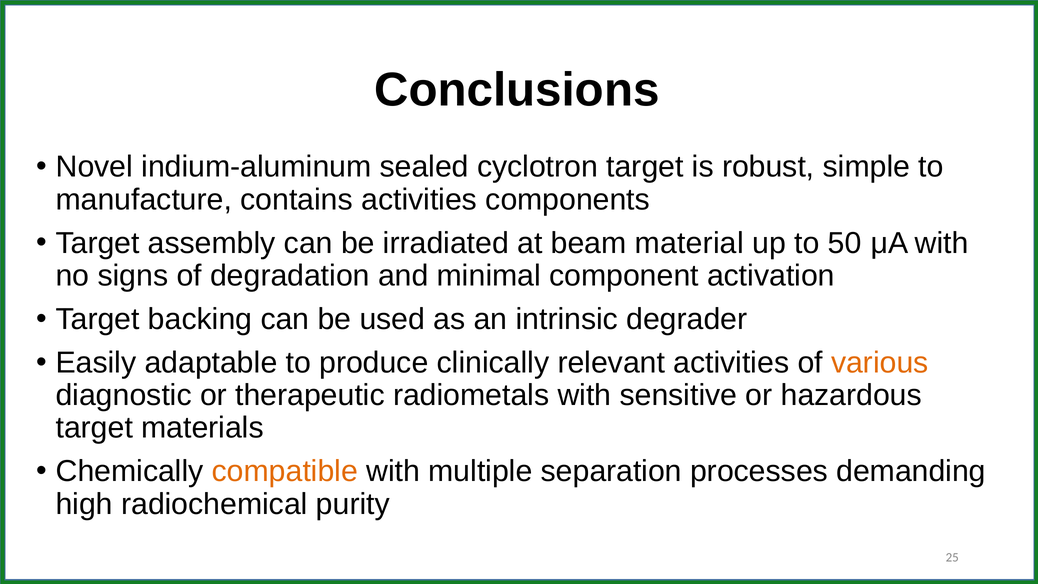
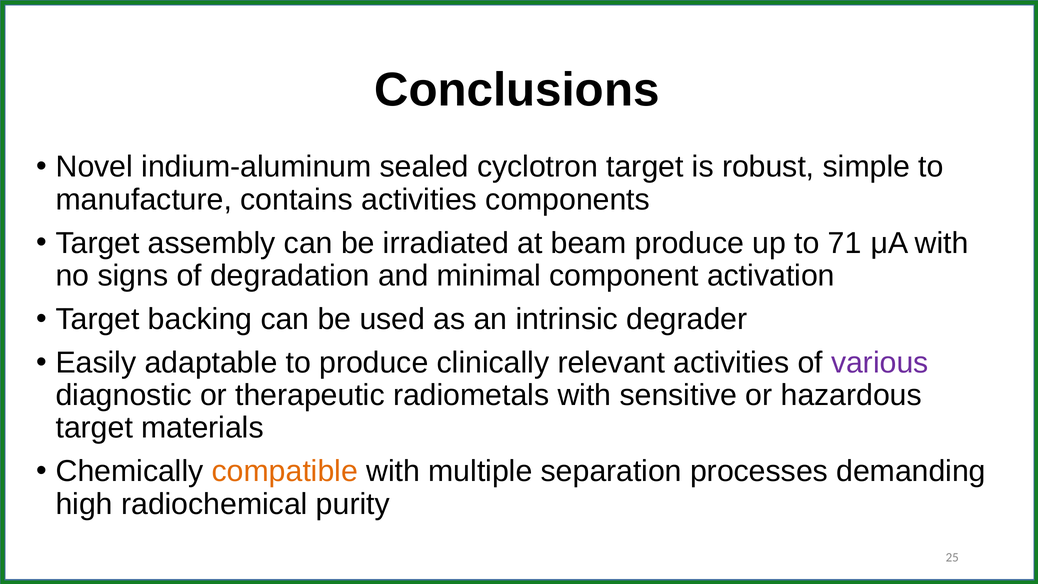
beam material: material -> produce
50: 50 -> 71
various colour: orange -> purple
